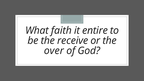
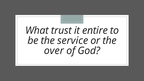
faith: faith -> trust
receive: receive -> service
